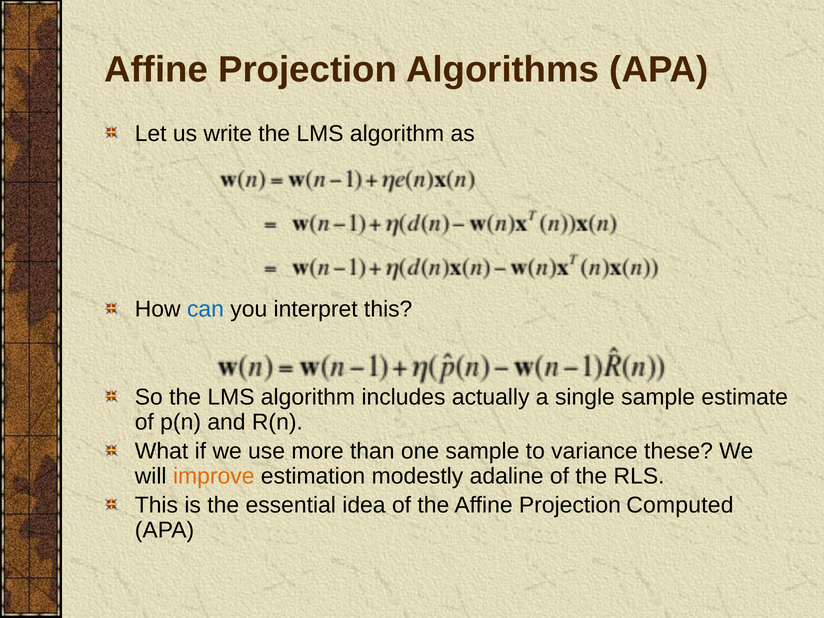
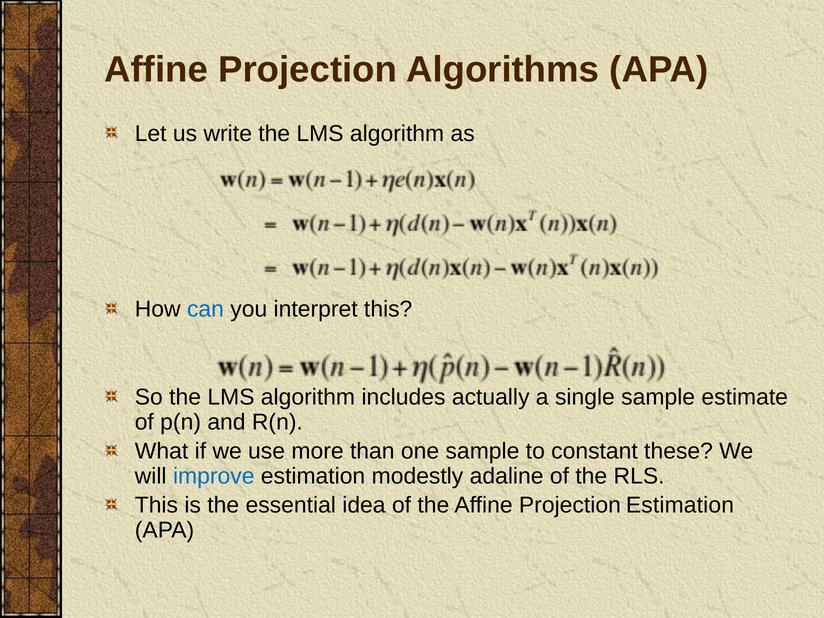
variance: variance -> constant
improve colour: orange -> blue
Projection Computed: Computed -> Estimation
